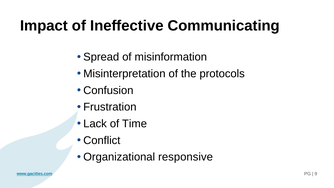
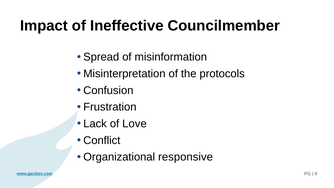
Communicating: Communicating -> Councilmember
Time: Time -> Love
